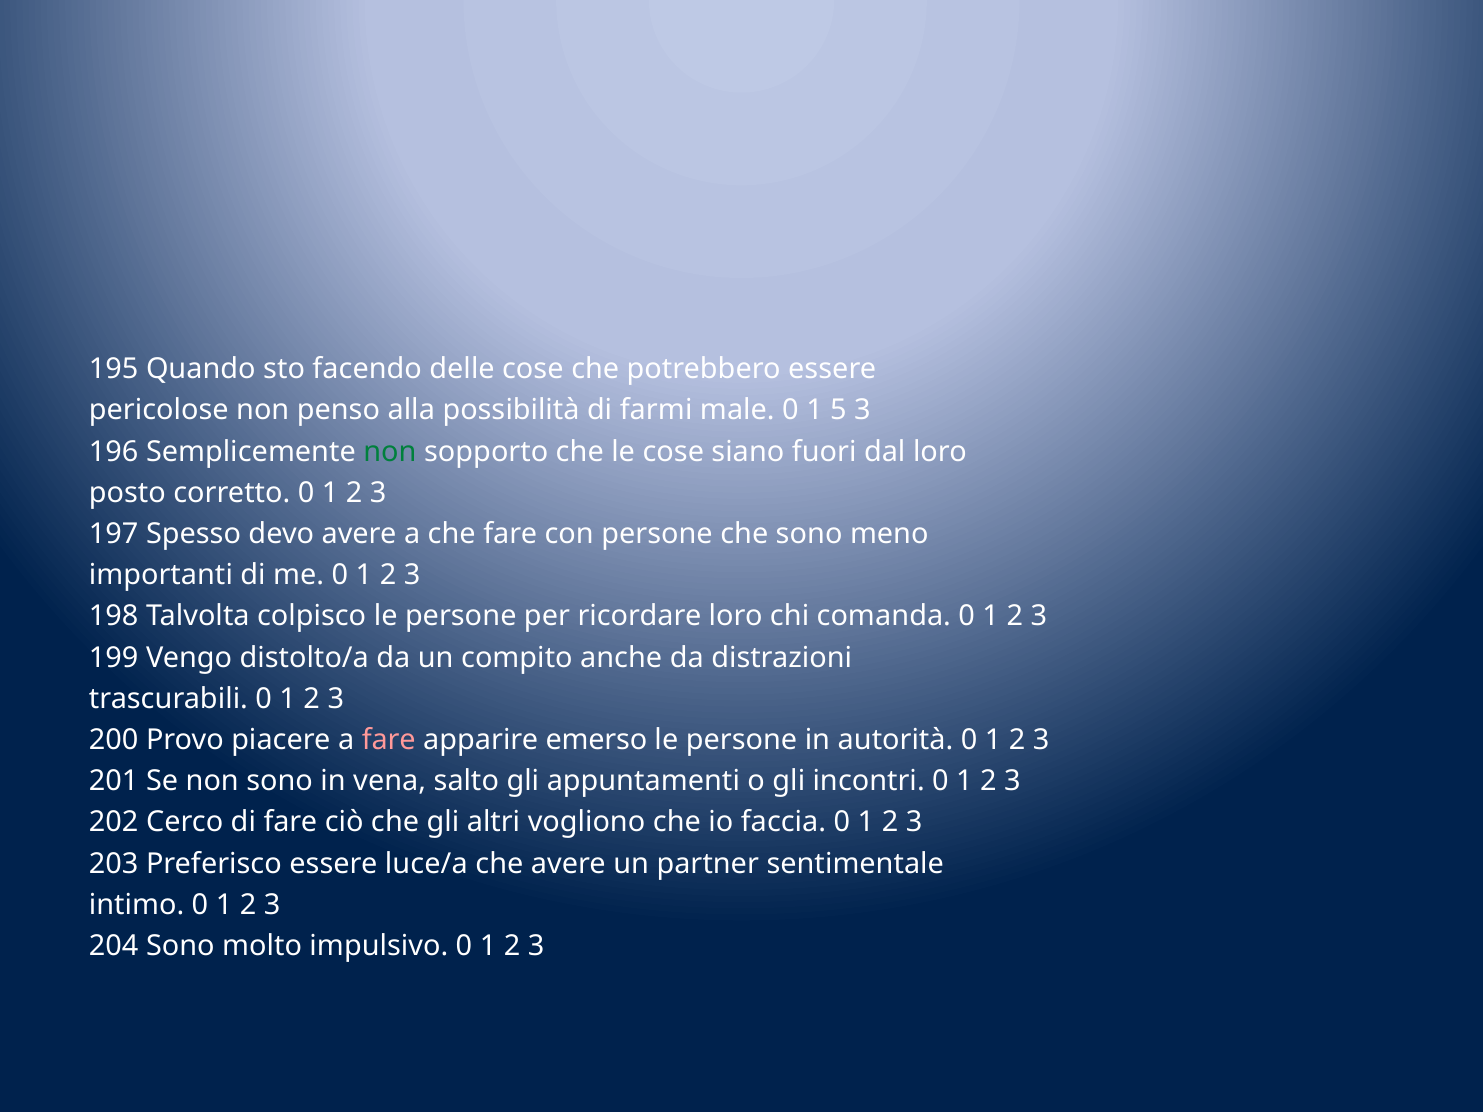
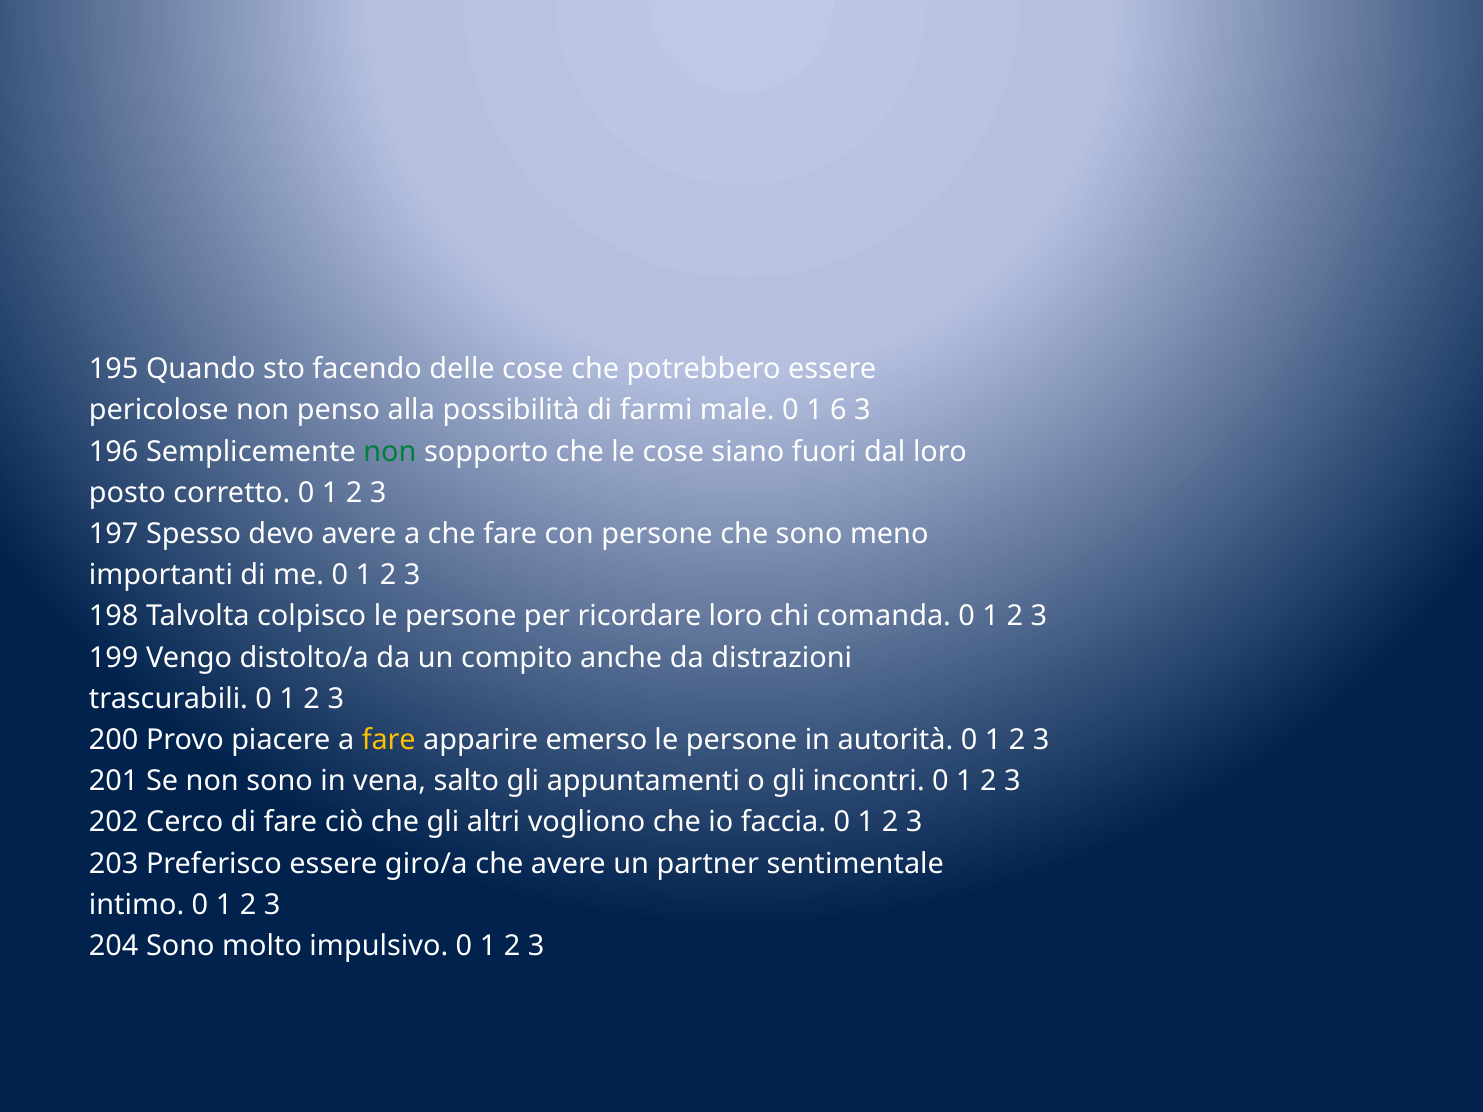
5: 5 -> 6
fare at (389, 740) colour: pink -> yellow
luce/a: luce/a -> giro/a
